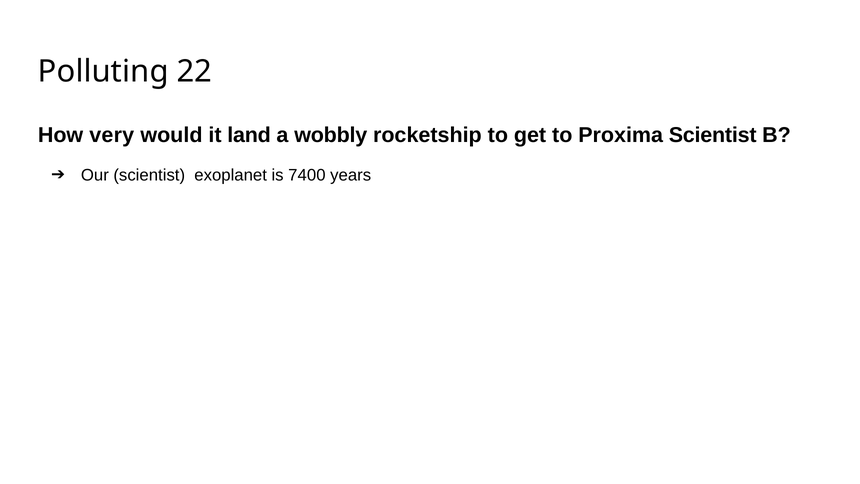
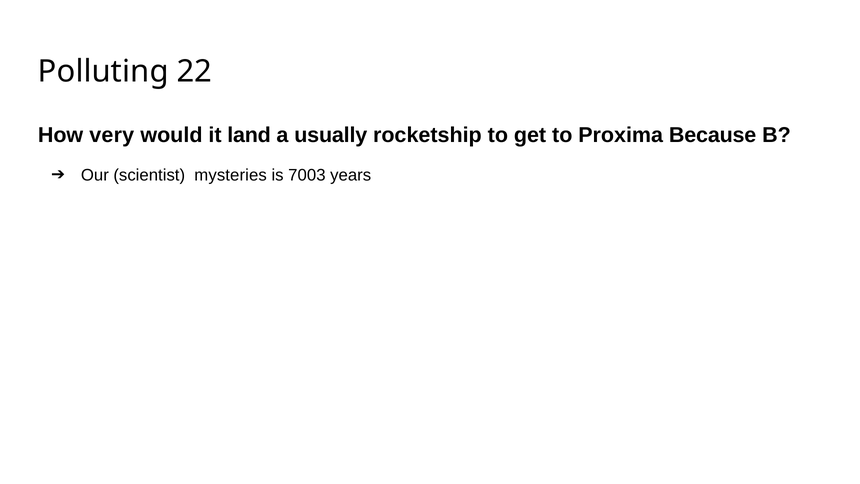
wobbly: wobbly -> usually
Proxima Scientist: Scientist -> Because
exoplanet: exoplanet -> mysteries
7400: 7400 -> 7003
